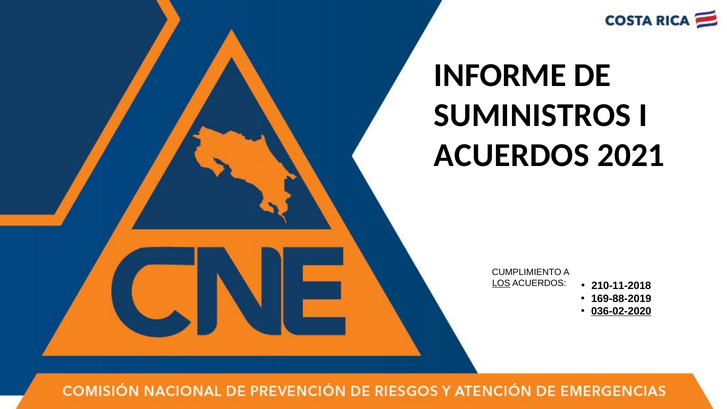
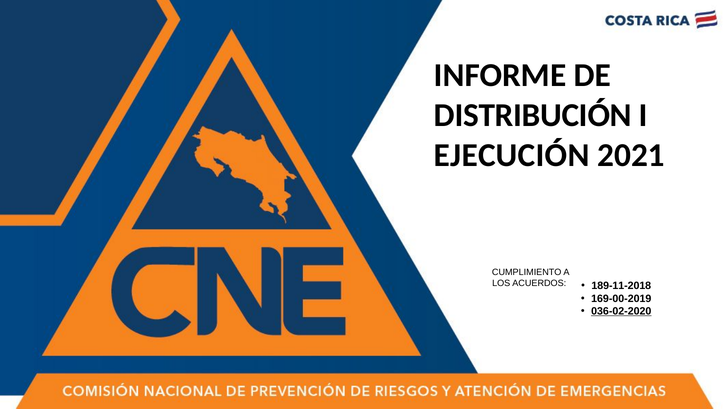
SUMINISTROS: SUMINISTROS -> DISTRIBUCIÓN
ACUERDOS at (512, 155): ACUERDOS -> EJECUCIÓN
LOS underline: present -> none
210-11-2018: 210-11-2018 -> 189-11-2018
169-88-2019: 169-88-2019 -> 169-00-2019
